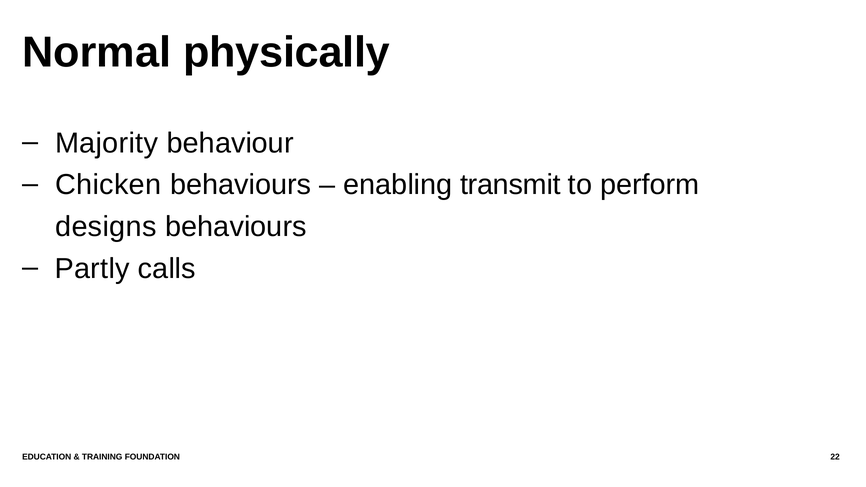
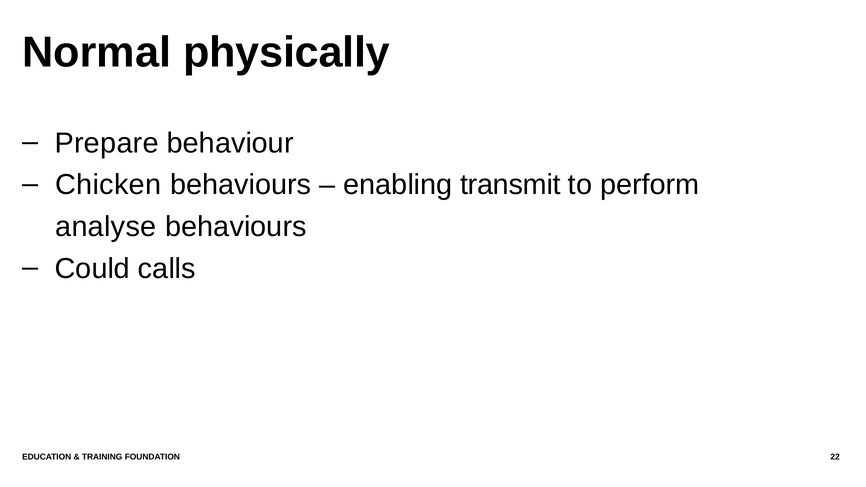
Majority: Majority -> Prepare
designs: designs -> analyse
Partly: Partly -> Could
